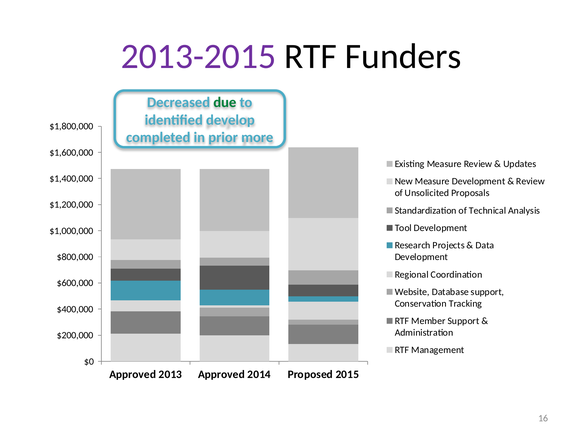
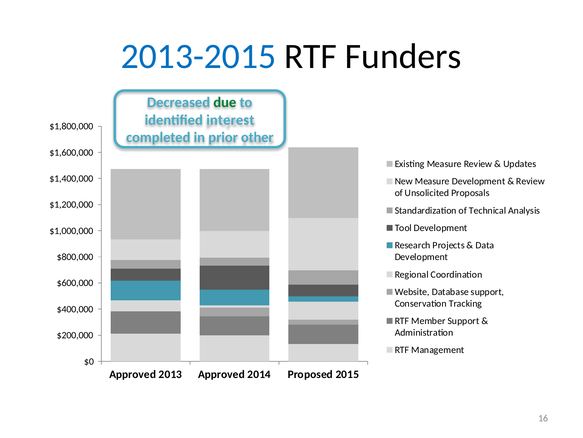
2013-2015 colour: purple -> blue
develop: develop -> interest
more: more -> other
